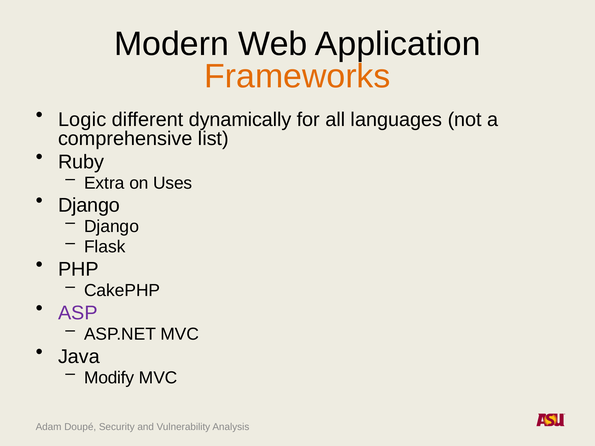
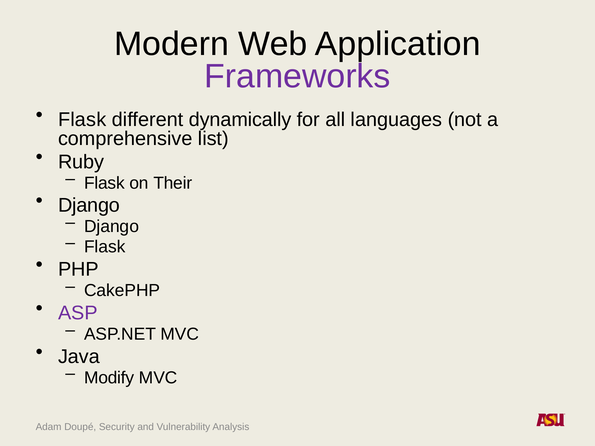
Frameworks colour: orange -> purple
Logic at (82, 120): Logic -> Flask
Extra at (104, 183): Extra -> Flask
Uses: Uses -> Their
